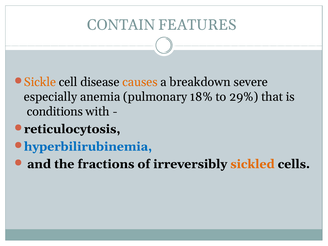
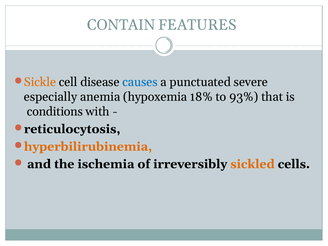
causes colour: orange -> blue
breakdown: breakdown -> punctuated
pulmonary: pulmonary -> hypoxemia
29%: 29% -> 93%
hyperbilirubinemia colour: blue -> orange
fractions: fractions -> ischemia
